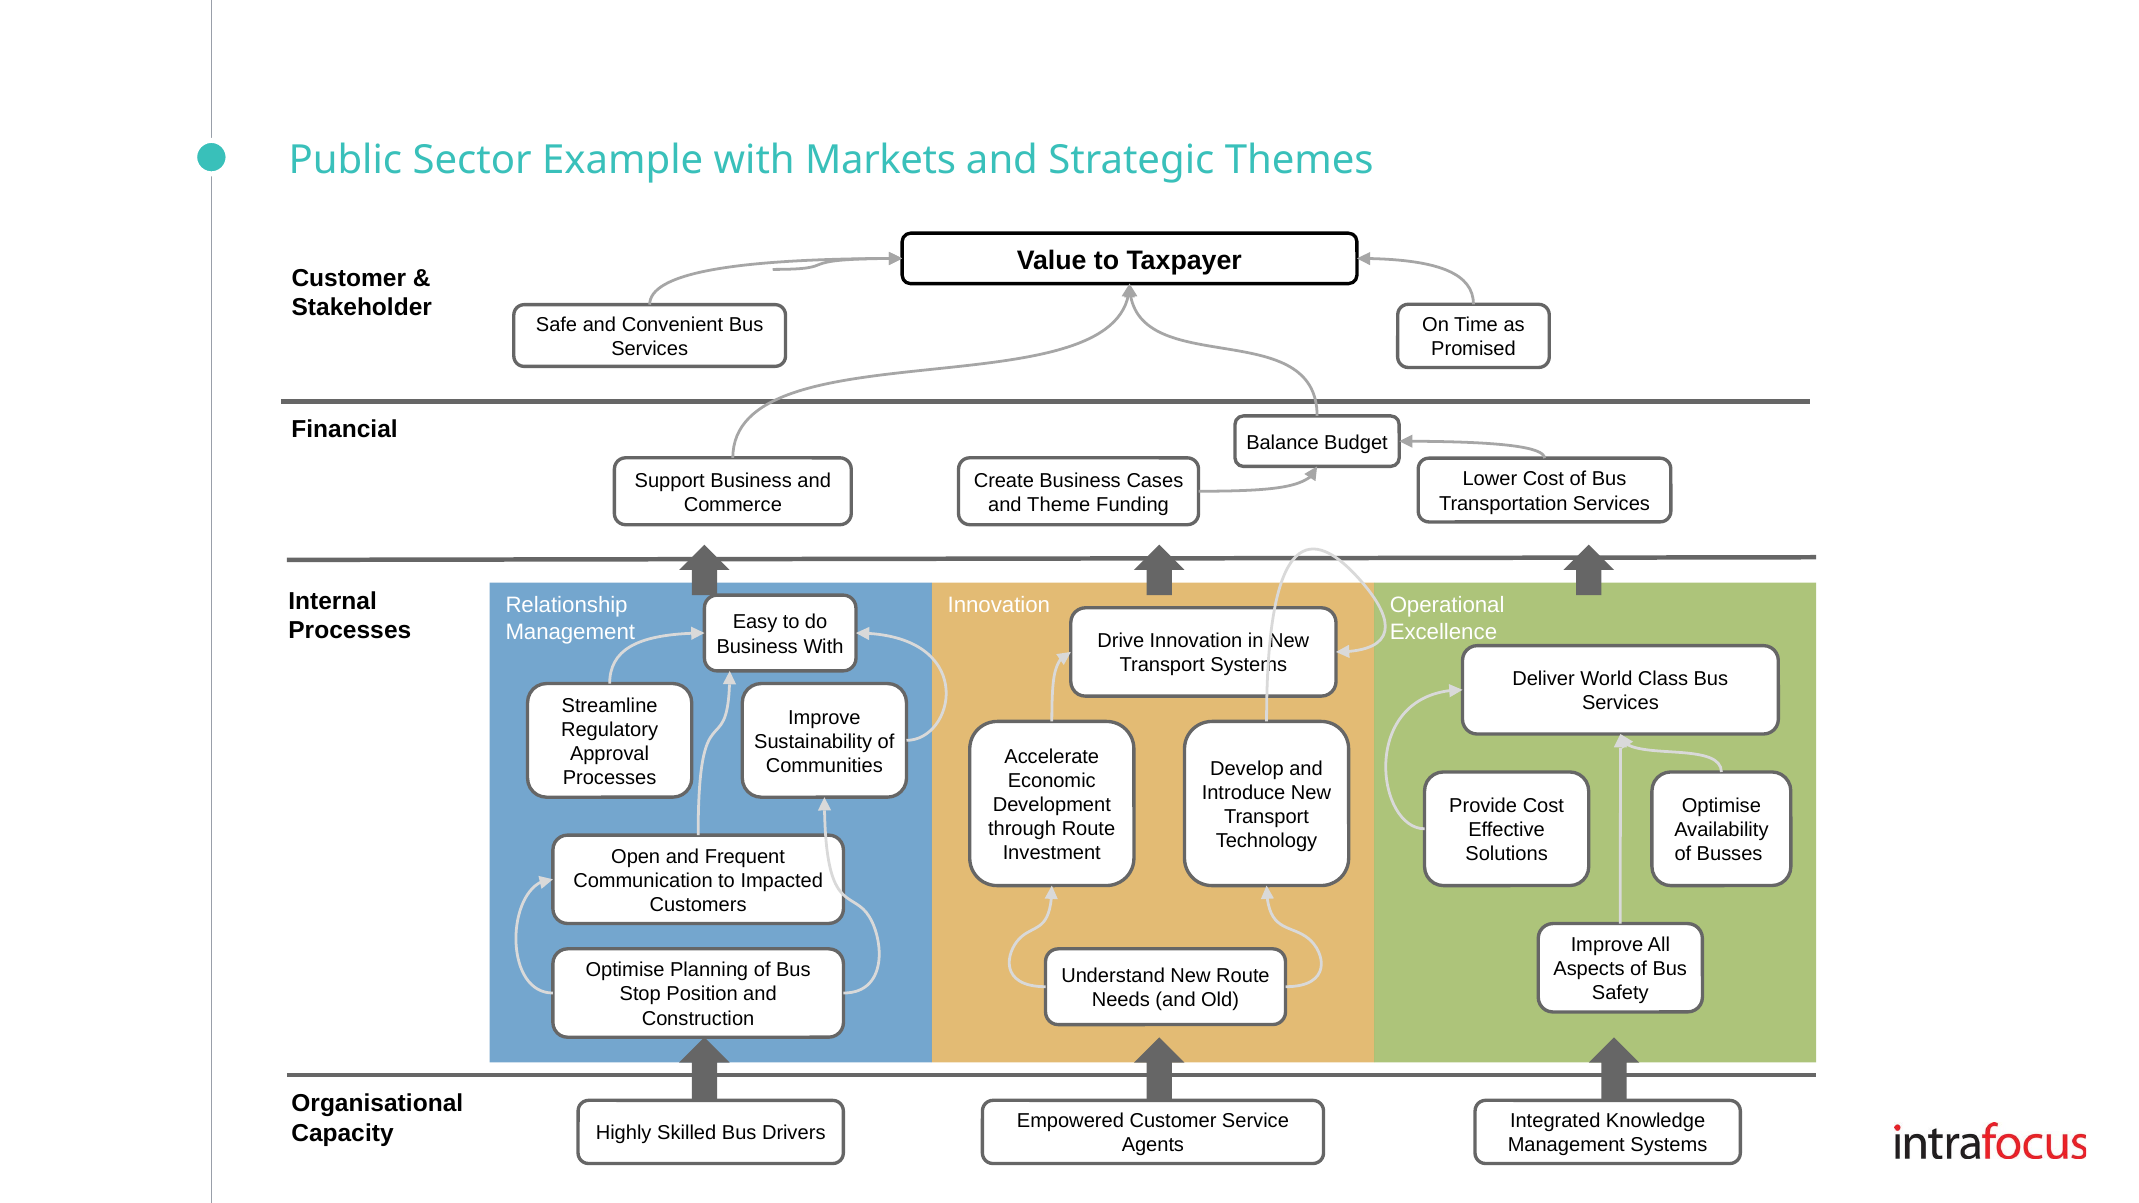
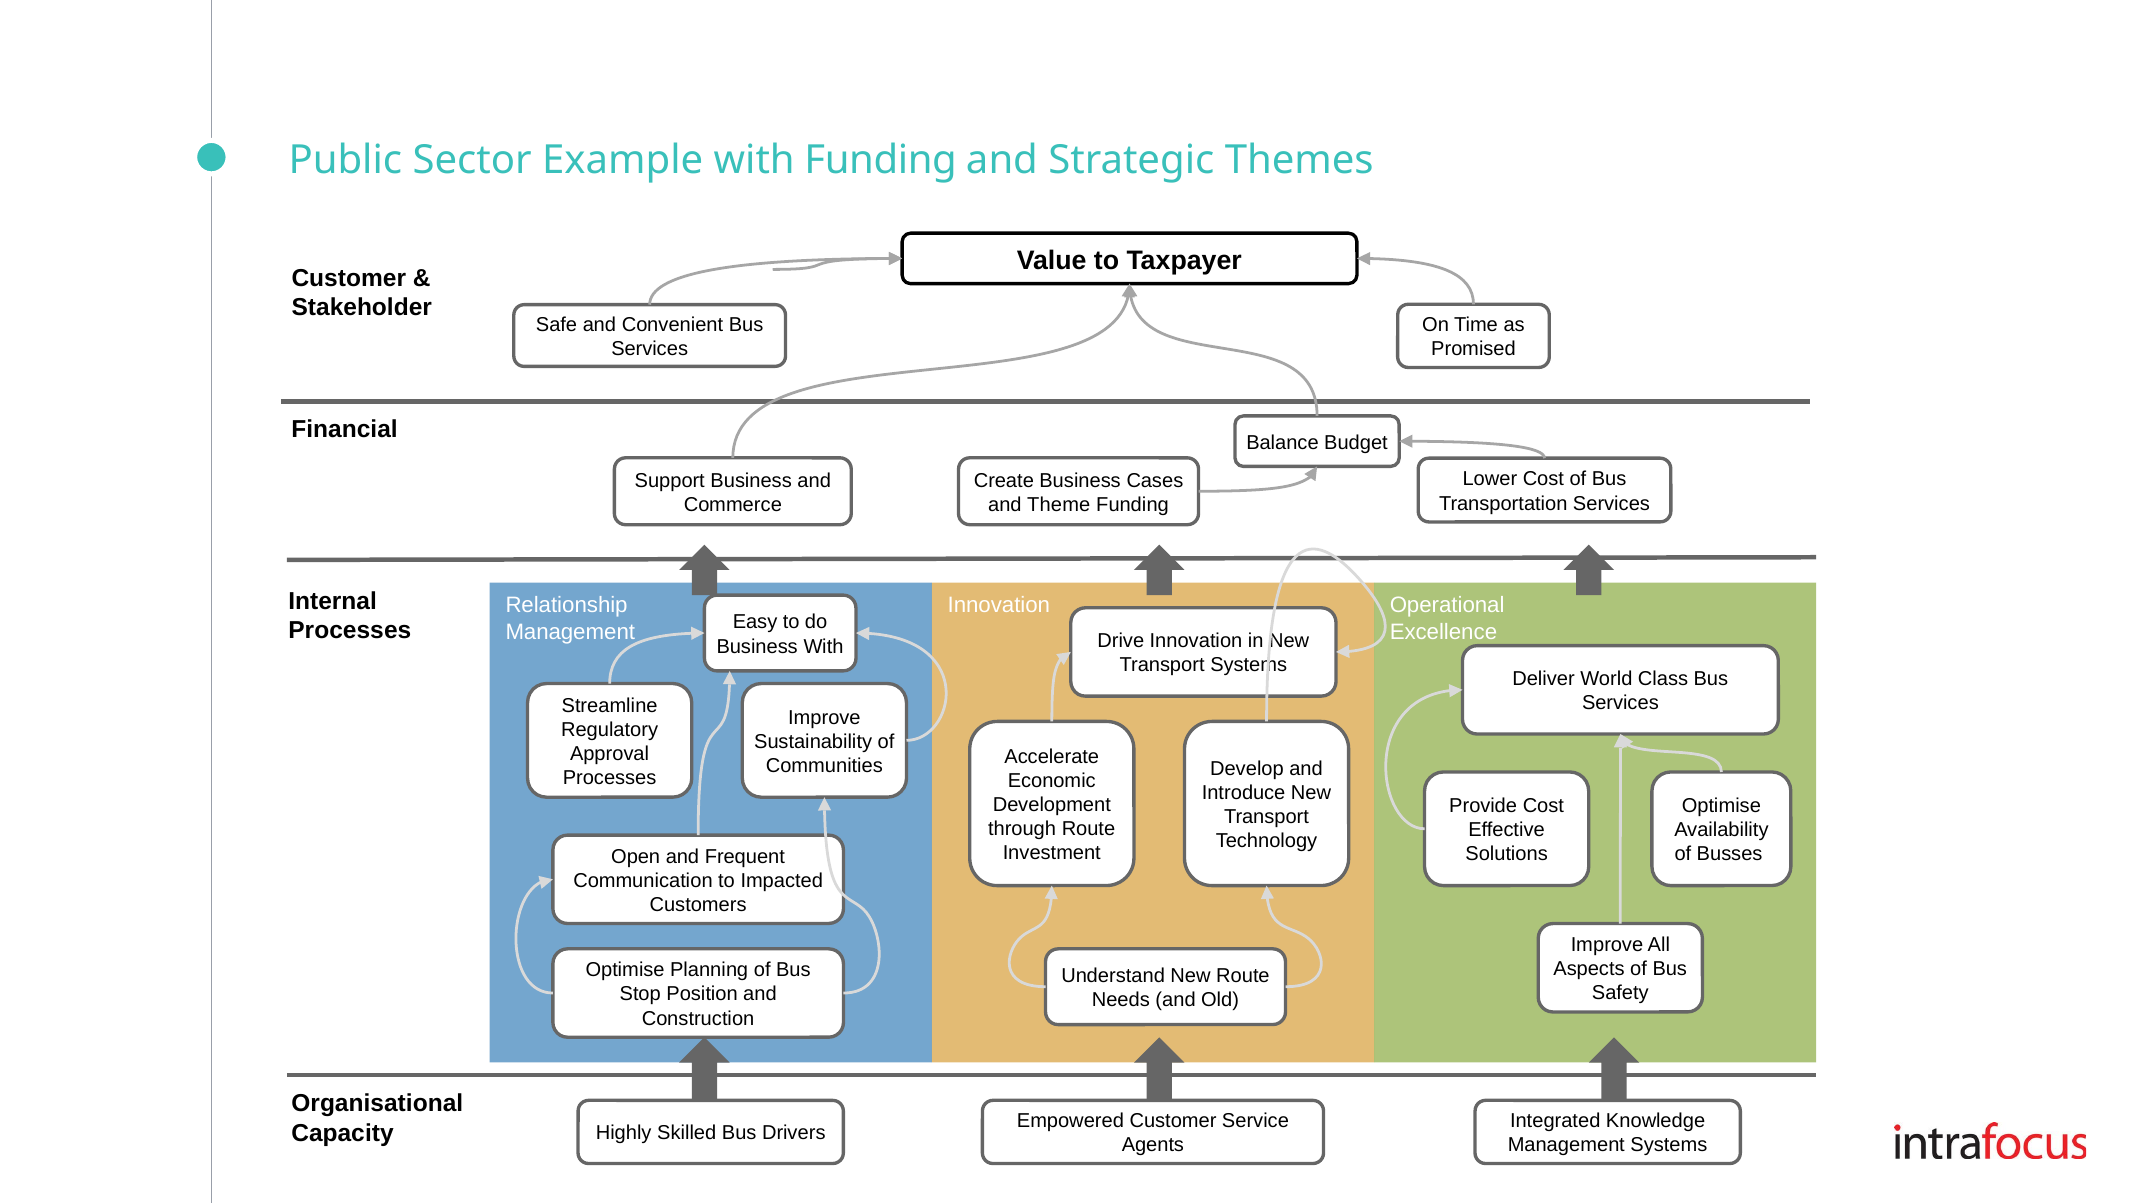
with Markets: Markets -> Funding
